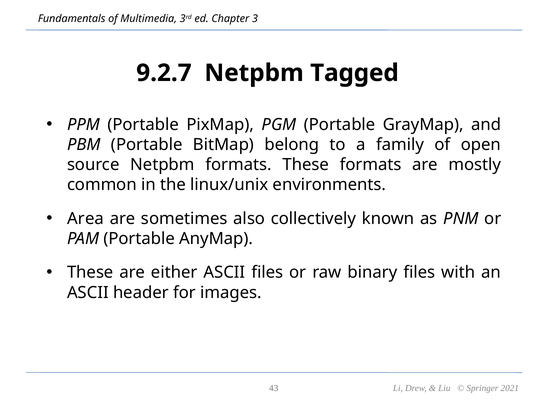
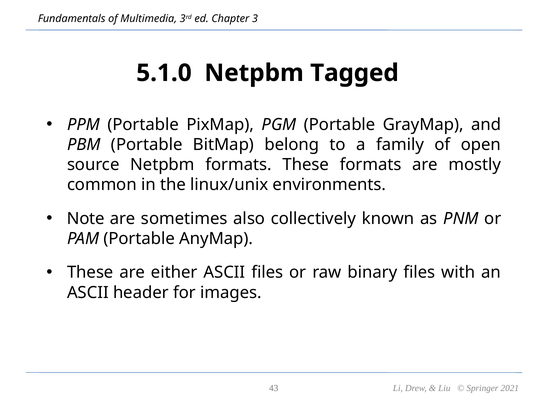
9.2.7: 9.2.7 -> 5.1.0
Area: Area -> Note
